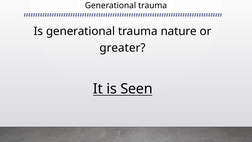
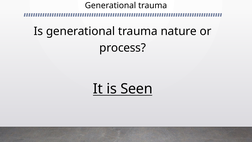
greater: greater -> process
